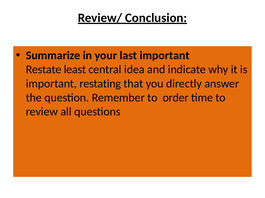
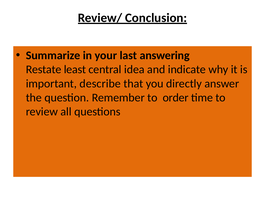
last important: important -> answering
restating: restating -> describe
